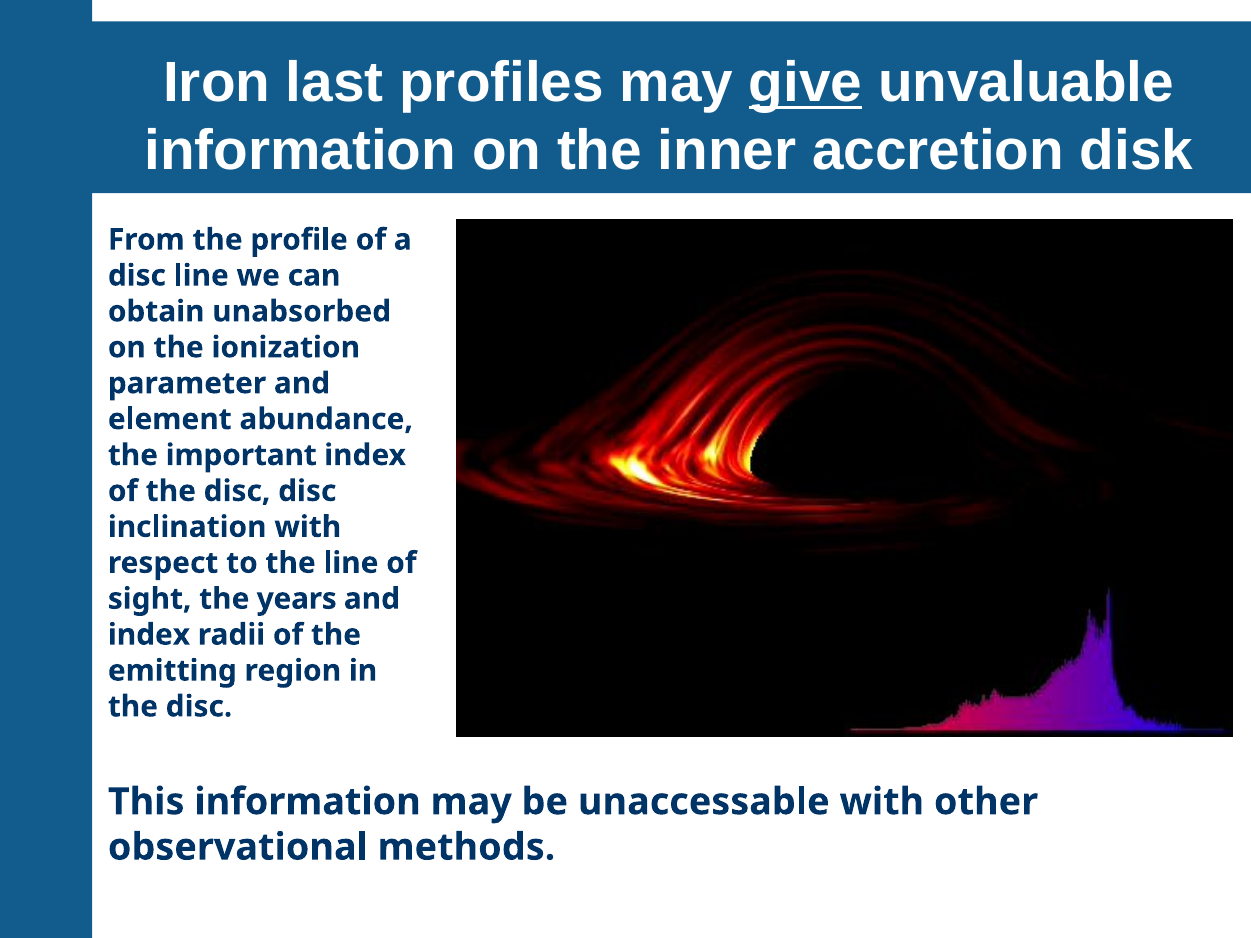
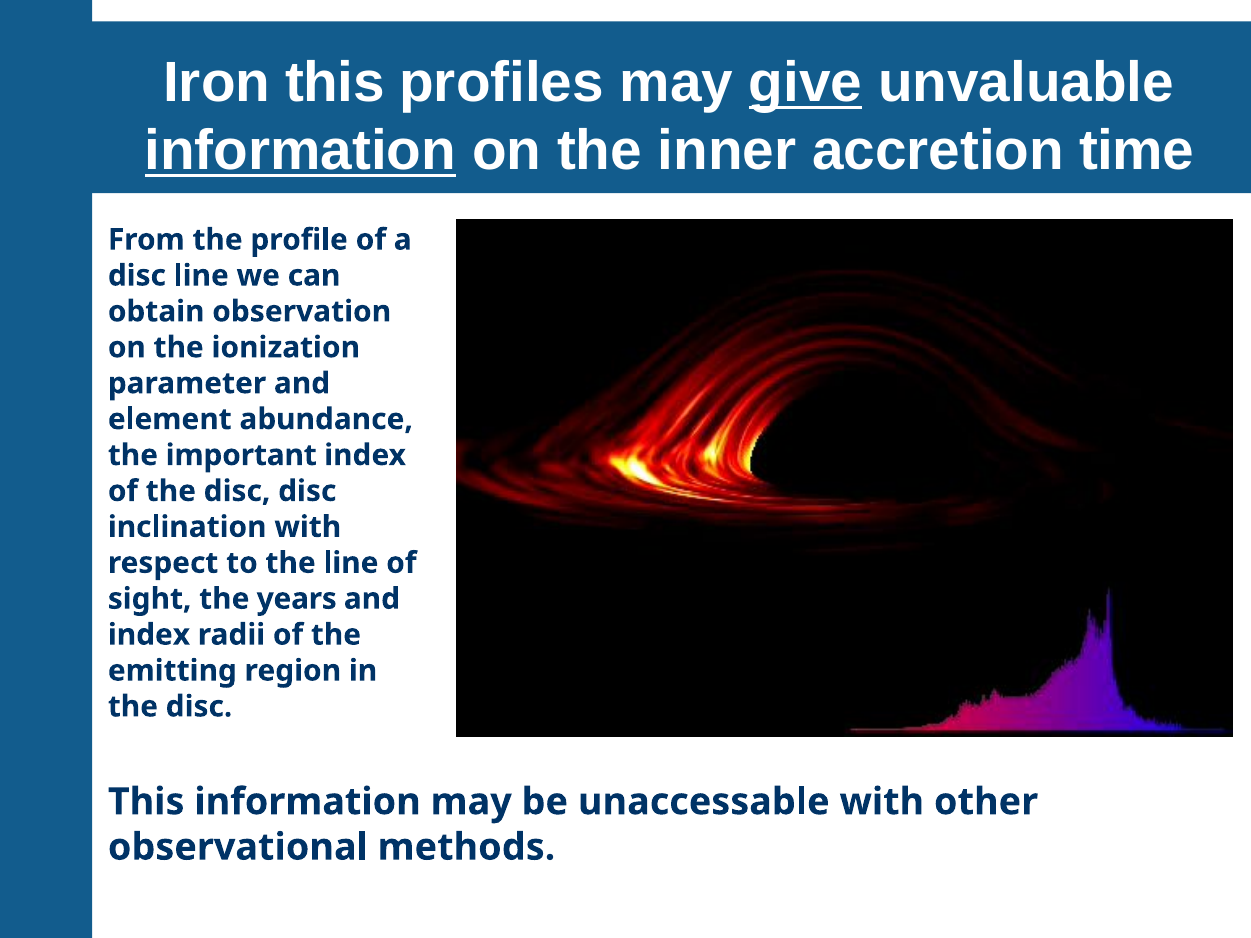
Iron last: last -> this
information at (300, 151) underline: none -> present
disk: disk -> time
unabsorbed: unabsorbed -> observation
